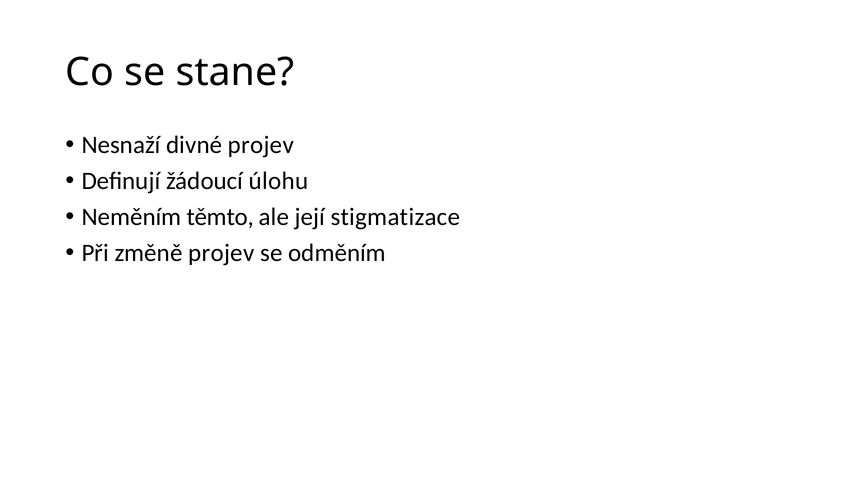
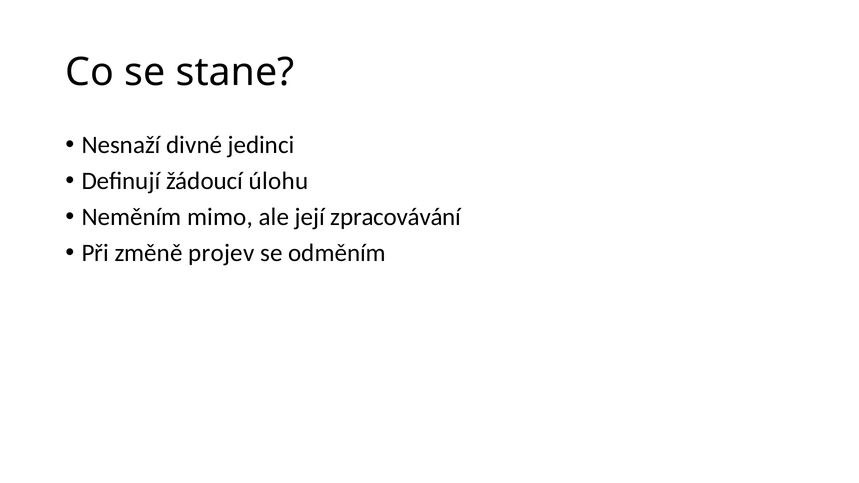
divné projev: projev -> jedinci
těmto: těmto -> mimo
stigmatizace: stigmatizace -> zpracovávání
